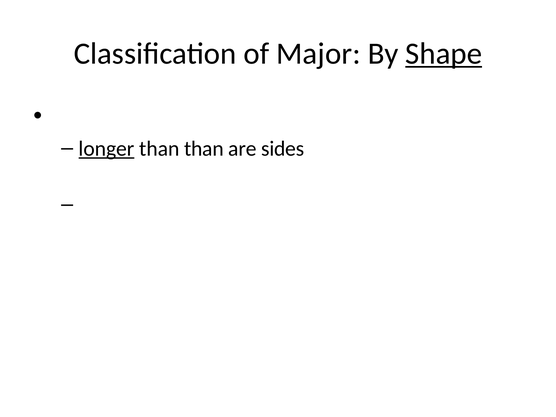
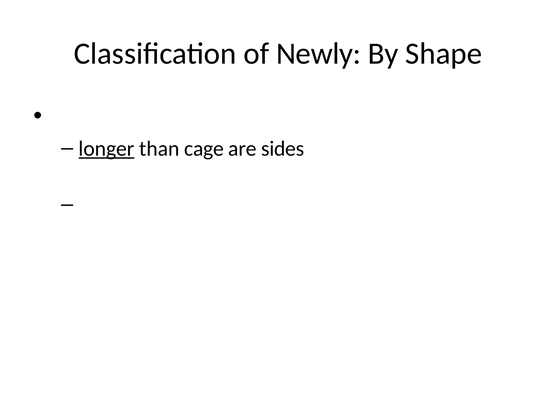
Major: Major -> Newly
Shape underline: present -> none
than than: than -> cage
